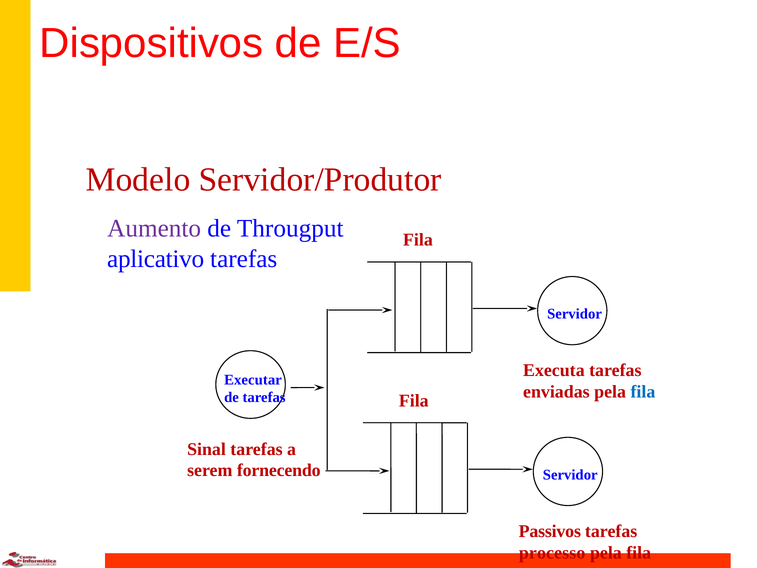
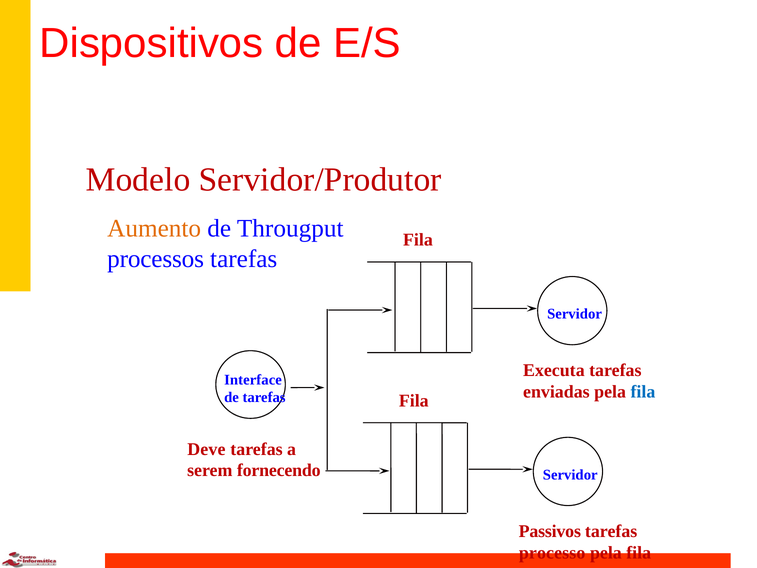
Aumento colour: purple -> orange
aplicativo: aplicativo -> processos
Executar: Executar -> Interface
Sinal: Sinal -> Deve
